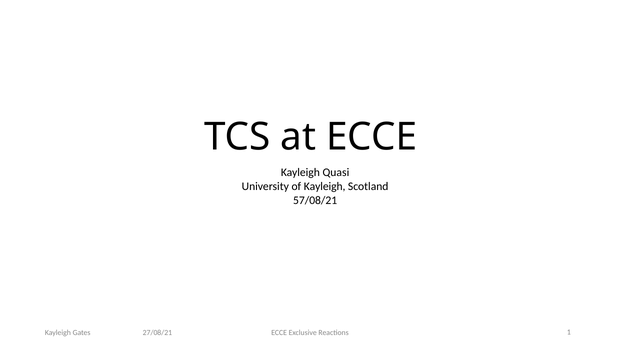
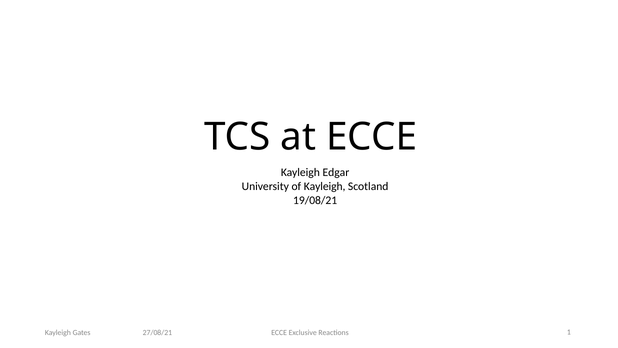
Quasi: Quasi -> Edgar
57/08/21: 57/08/21 -> 19/08/21
